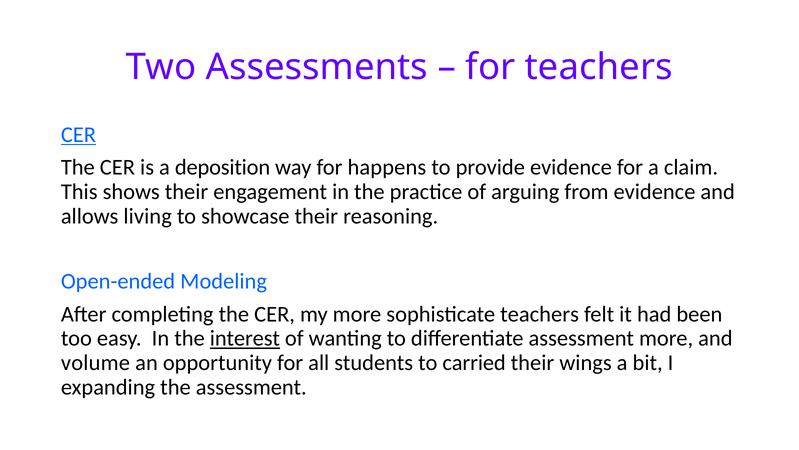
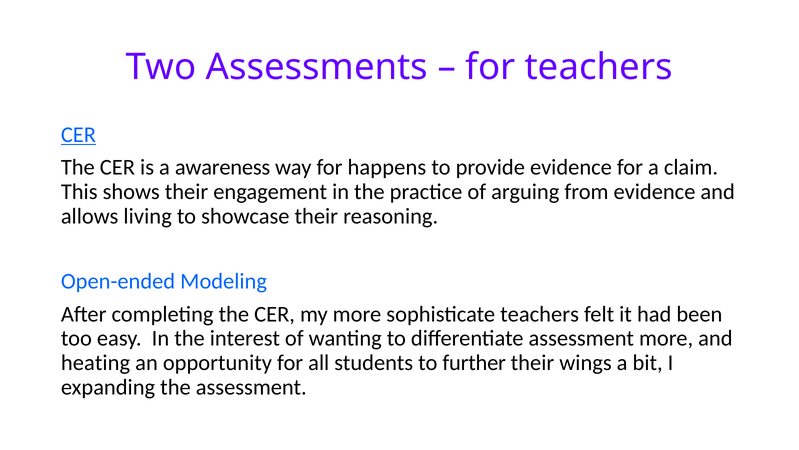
deposition: deposition -> awareness
interest underline: present -> none
volume: volume -> heating
carried: carried -> further
